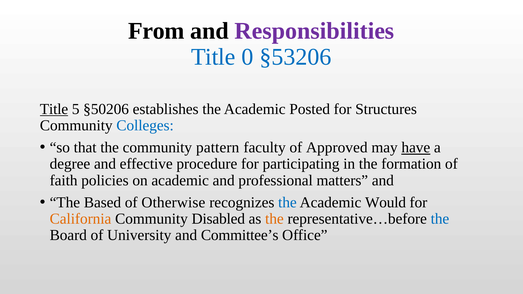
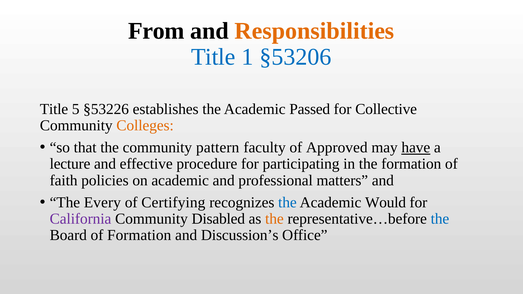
Responsibilities colour: purple -> orange
0: 0 -> 1
Title at (54, 109) underline: present -> none
§50206: §50206 -> §53226
Posted: Posted -> Passed
Structures: Structures -> Collective
Colleges colour: blue -> orange
degree: degree -> lecture
Based: Based -> Every
Otherwise: Otherwise -> Certifying
California colour: orange -> purple
of University: University -> Formation
Committee’s: Committee’s -> Discussion’s
